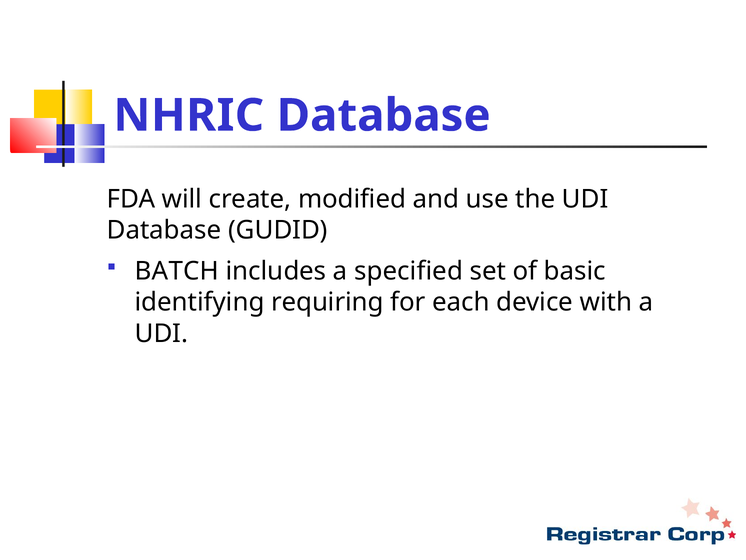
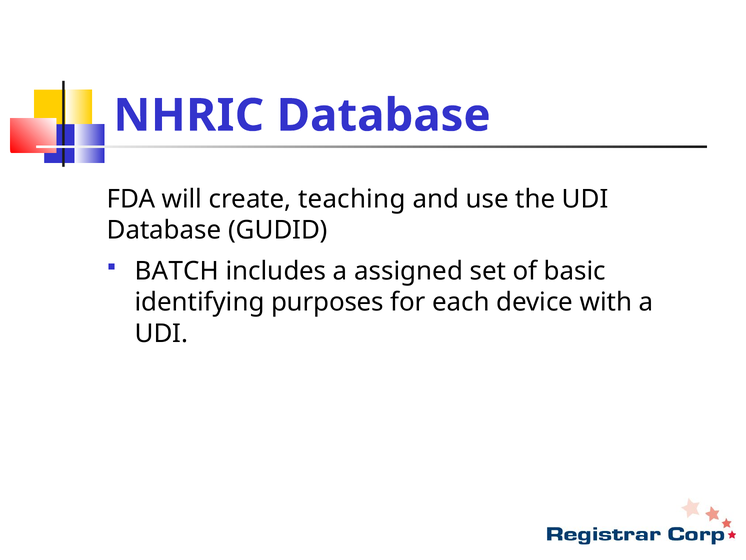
modified: modified -> teaching
specified: specified -> assigned
requiring: requiring -> purposes
